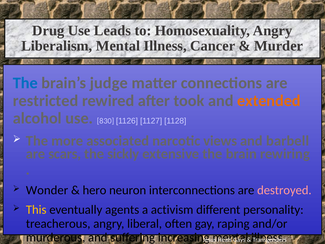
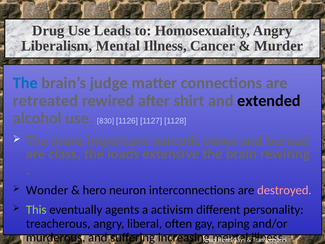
restricted: restricted -> retreated
took: took -> shirt
extended colour: orange -> black
associated: associated -> important
barbell: barbell -> burned
scars: scars -> class
sickly: sickly -> loads
This colour: yellow -> light green
